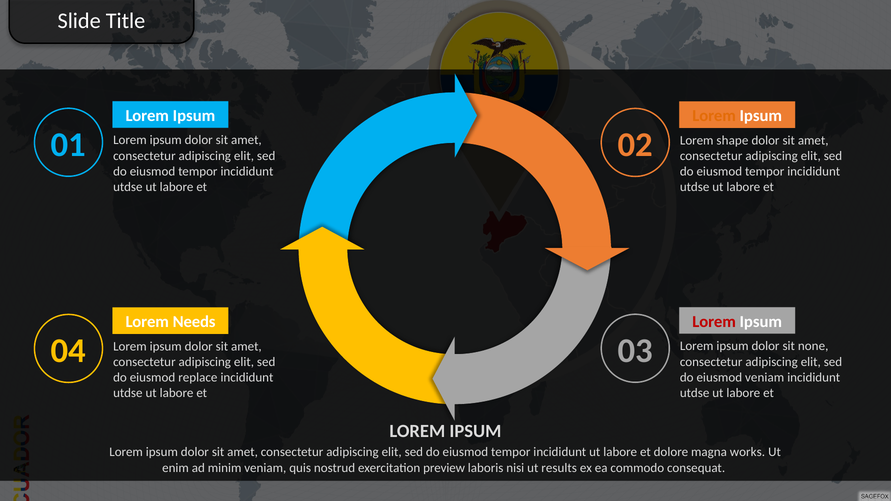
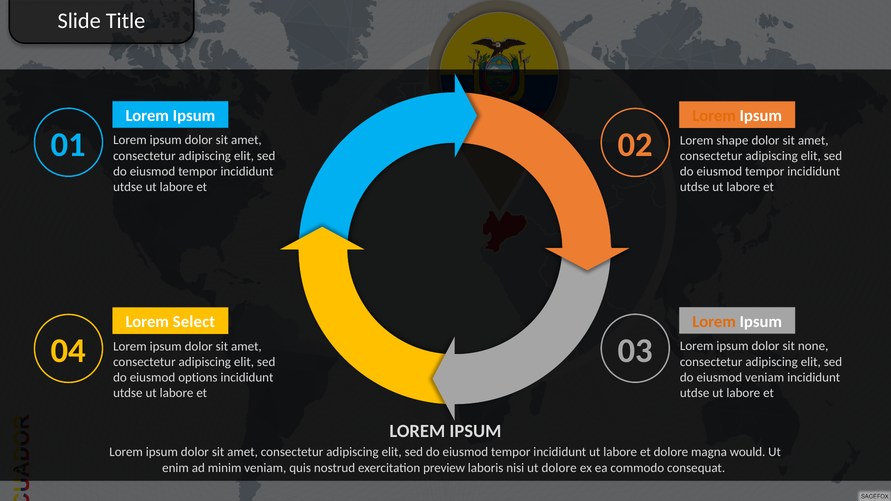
Lorem at (714, 322) colour: red -> orange
Needs: Needs -> Select
replace: replace -> options
works: works -> would
ut results: results -> dolore
